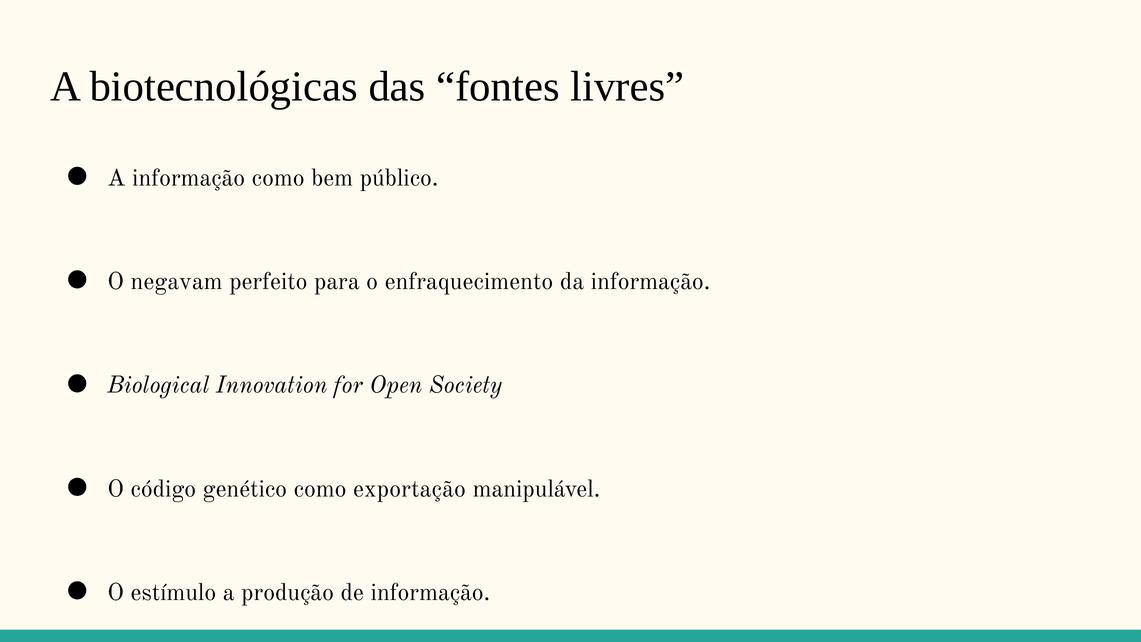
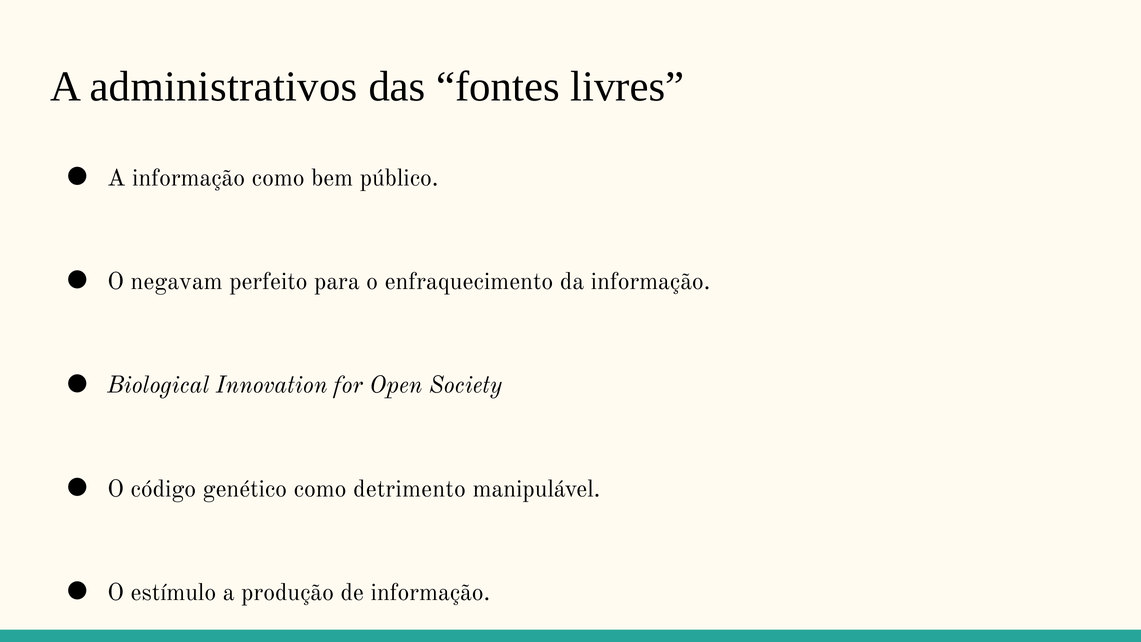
biotecnológicas: biotecnológicas -> administrativos
exportação: exportação -> detrimento
